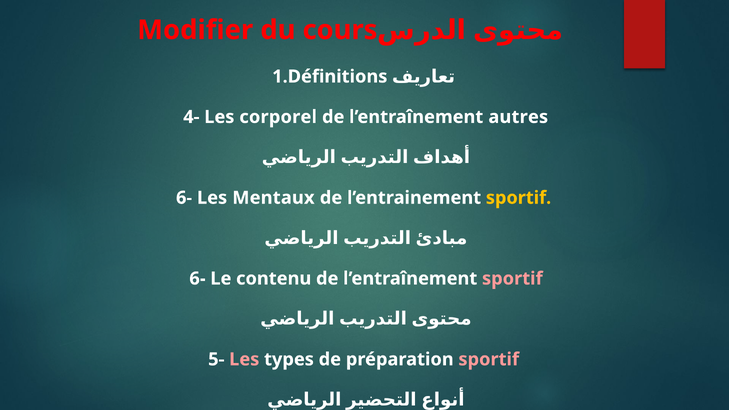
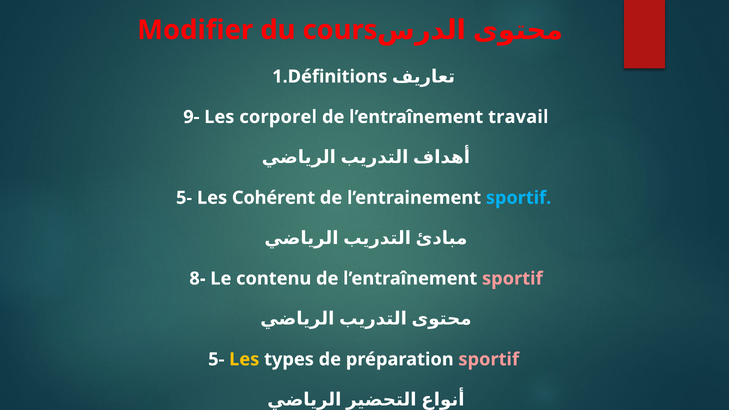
4-: 4- -> 9-
autres: autres -> travail
6- at (184, 198): 6- -> 5-
Mentaux: Mentaux -> Cohérent
sportif at (519, 198) colour: yellow -> light blue
6- at (197, 279): 6- -> 8-
Les at (244, 359) colour: pink -> yellow
